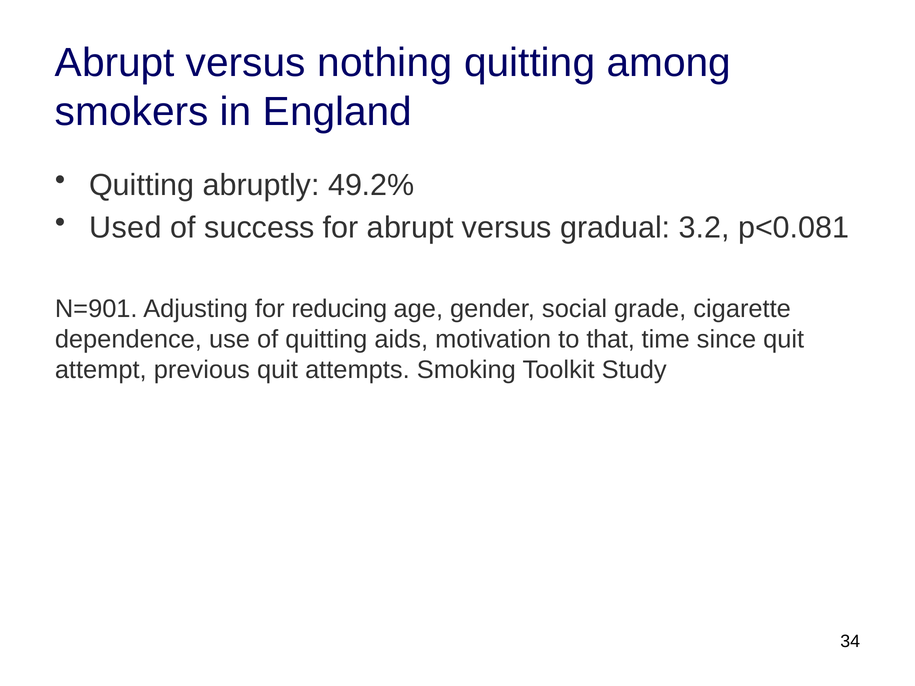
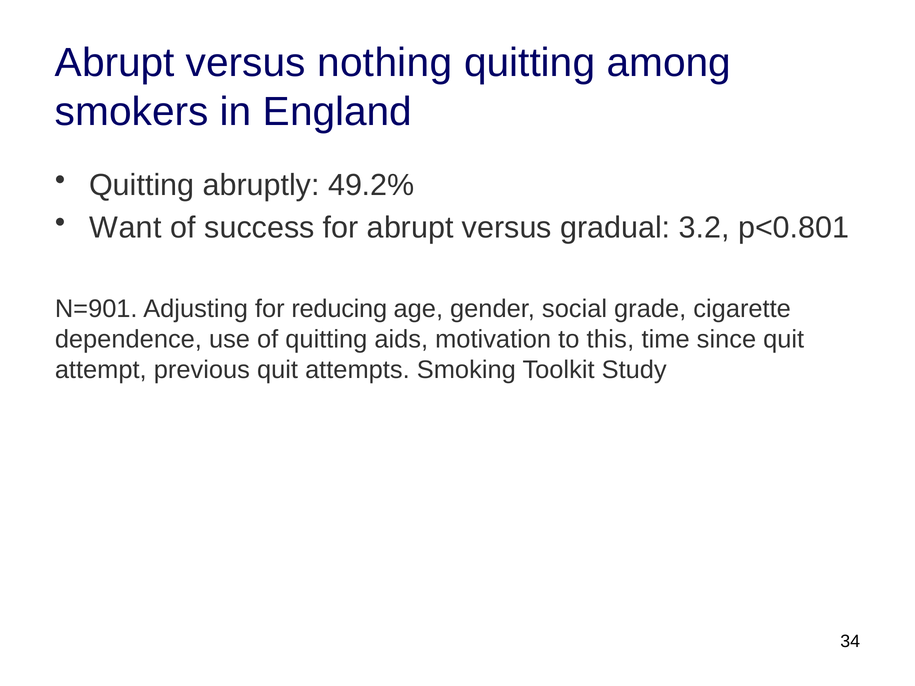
Used: Used -> Want
p<0.081: p<0.081 -> p<0.801
that: that -> this
